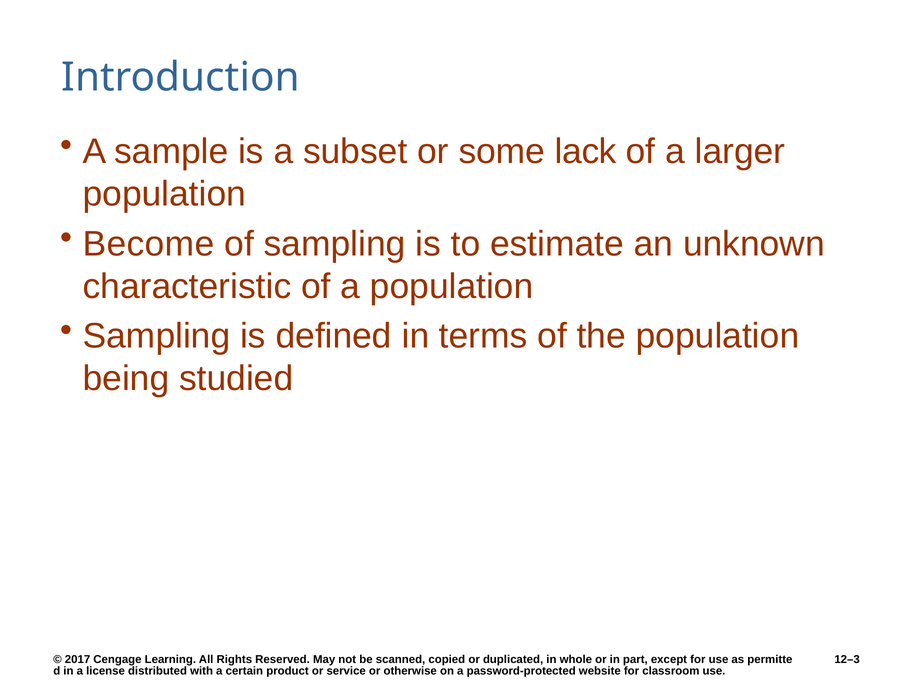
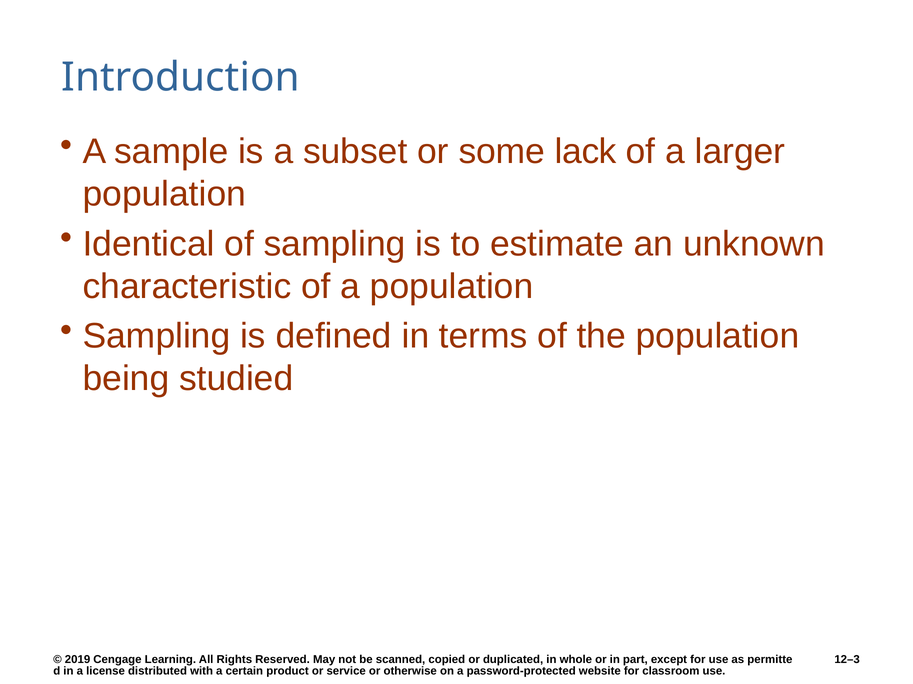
Become: Become -> Identical
2017: 2017 -> 2019
